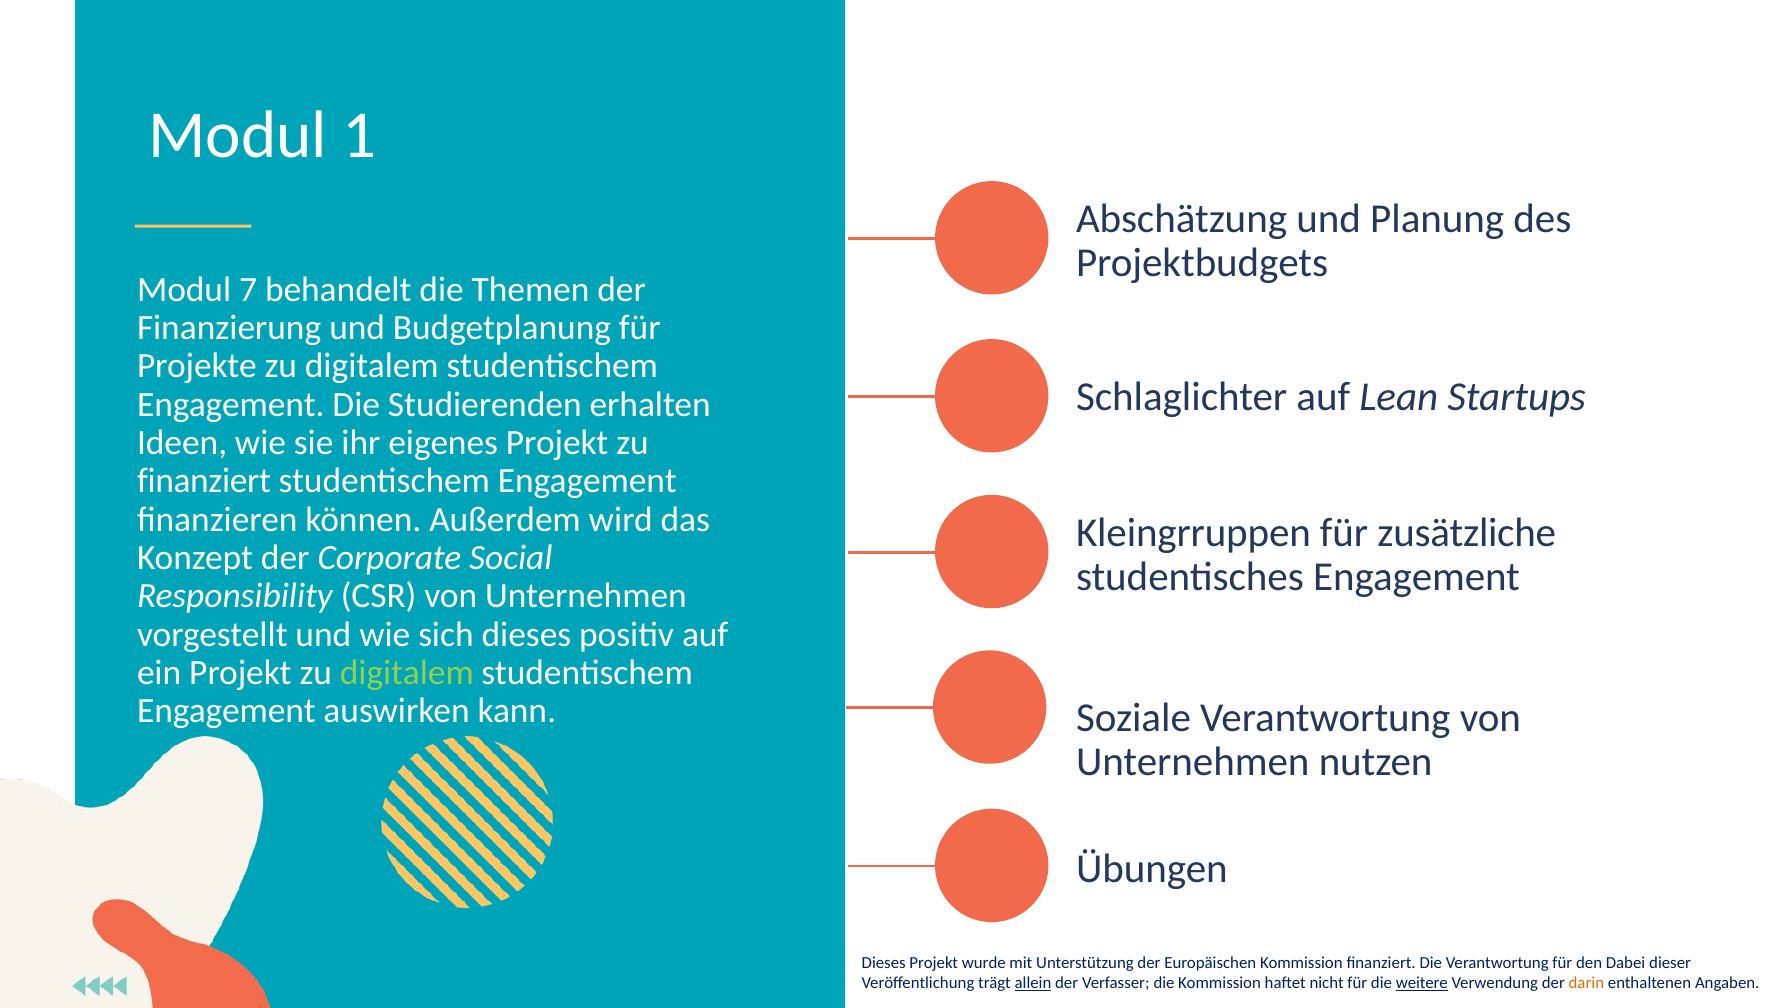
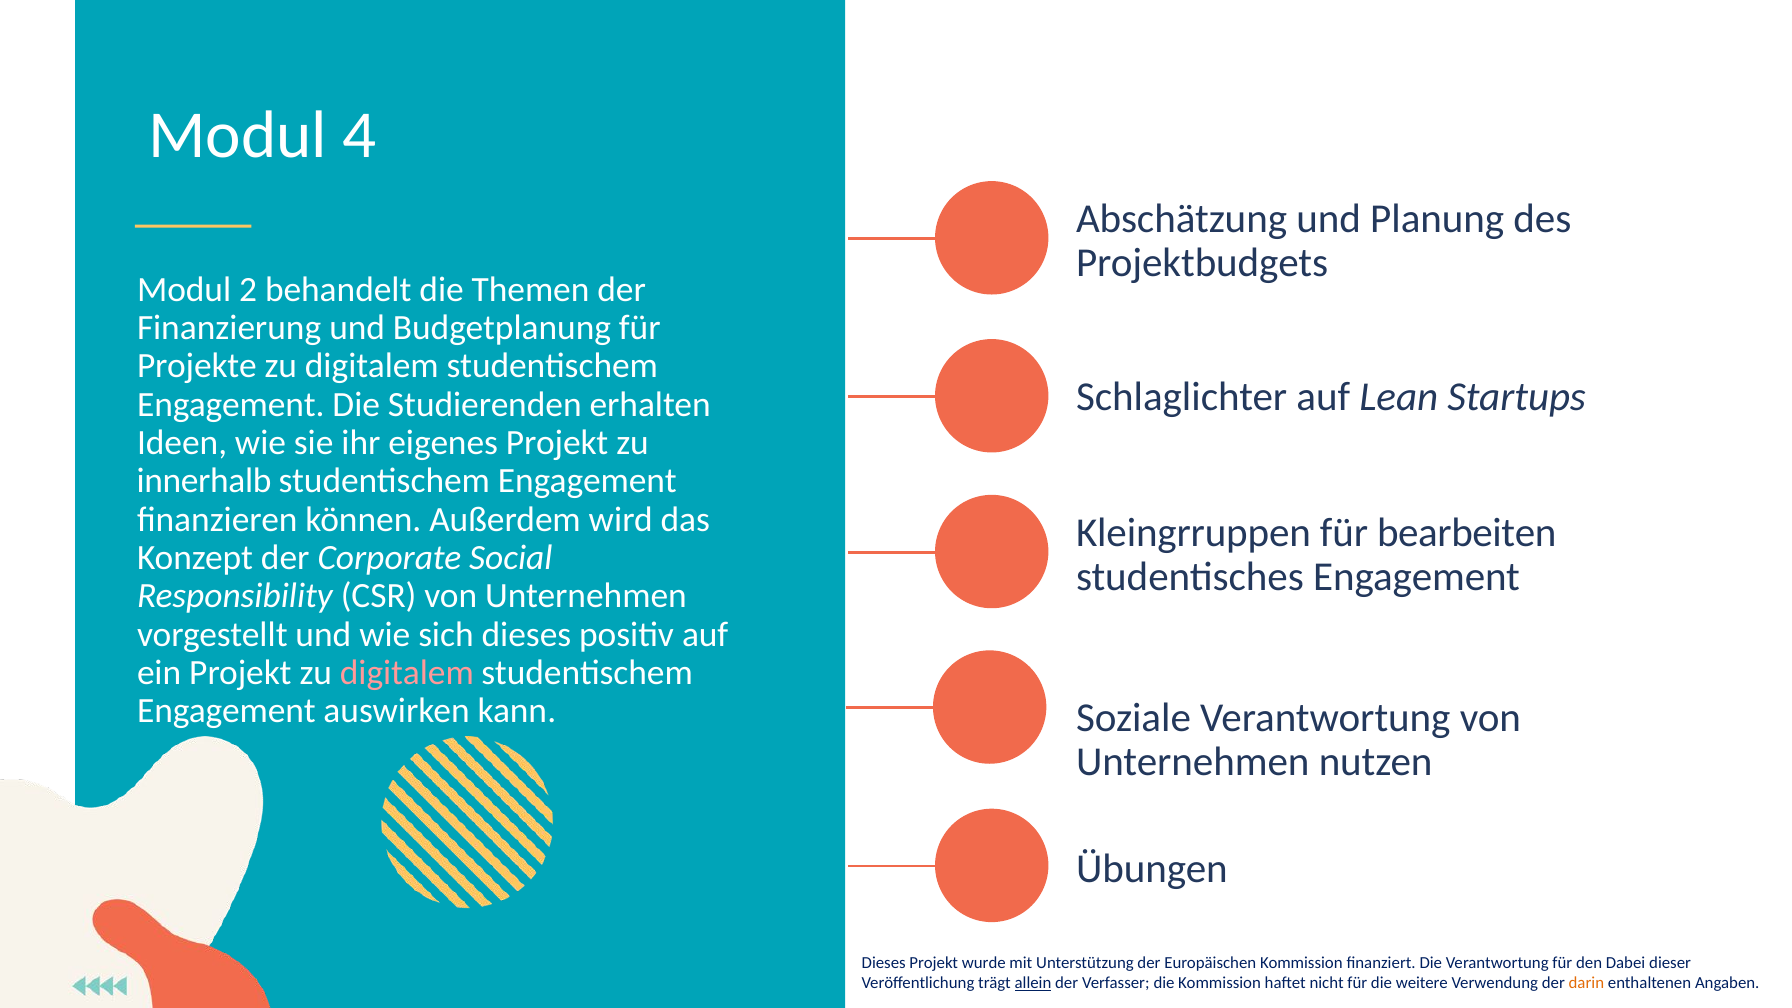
1: 1 -> 4
7: 7 -> 2
finanziert at (204, 481): finanziert -> innerhalb
zusätzliche: zusätzliche -> bearbeiten
digitalem at (407, 673) colour: light green -> pink
weitere underline: present -> none
